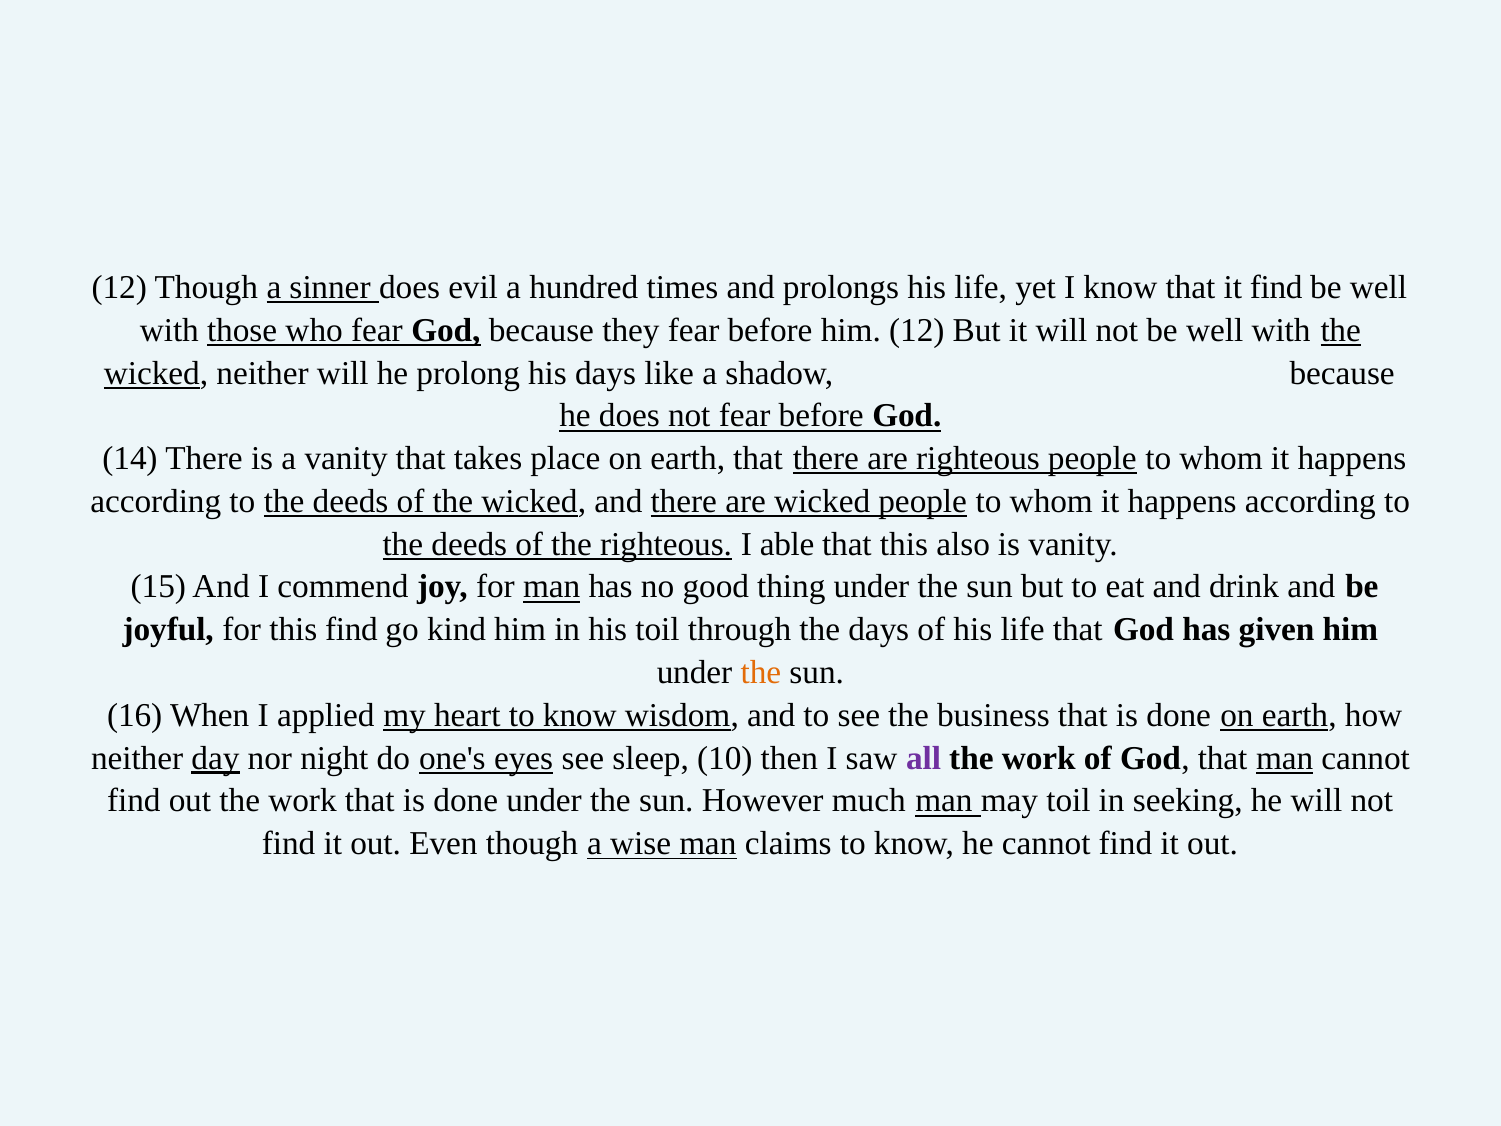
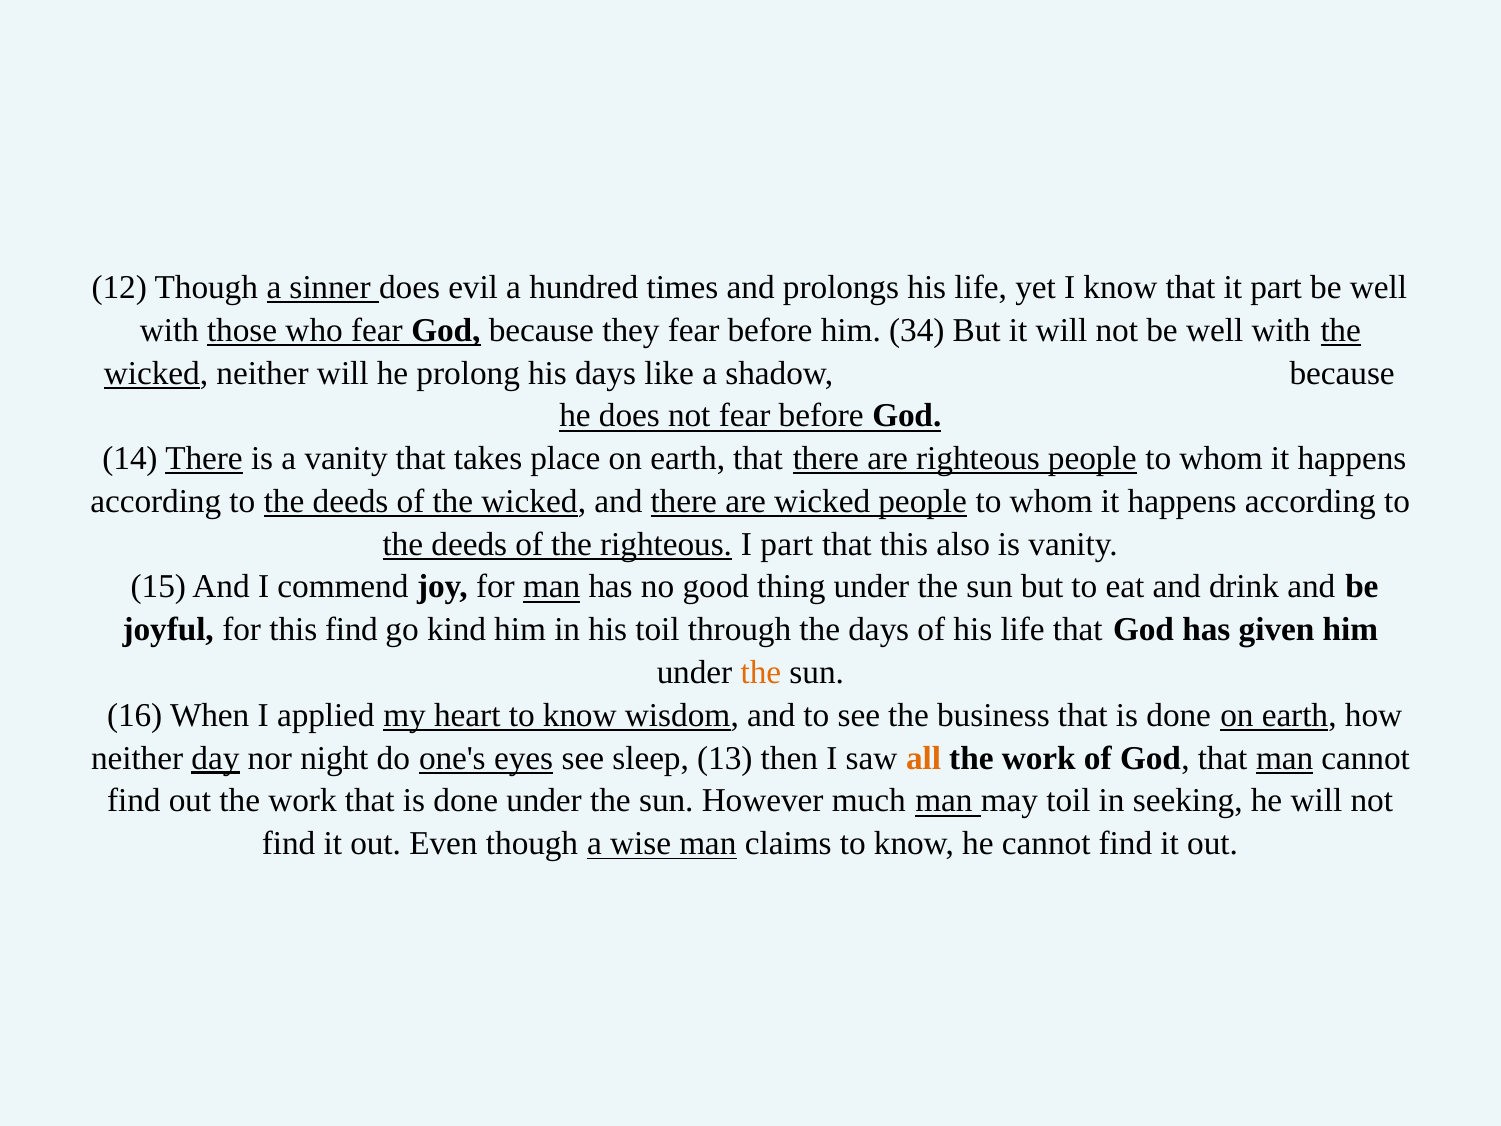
it find: find -> part
him 12: 12 -> 34
There at (204, 459) underline: none -> present
I able: able -> part
10: 10 -> 13
all colour: purple -> orange
